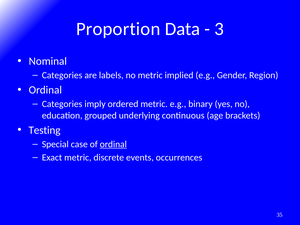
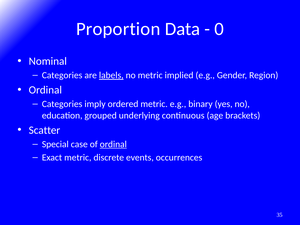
3: 3 -> 0
labels underline: none -> present
Testing: Testing -> Scatter
